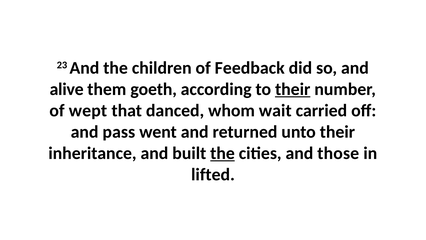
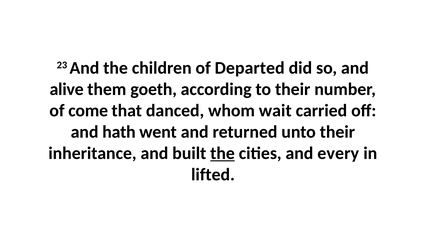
Feedback: Feedback -> Departed
their at (293, 89) underline: present -> none
wept: wept -> come
pass: pass -> hath
those: those -> every
